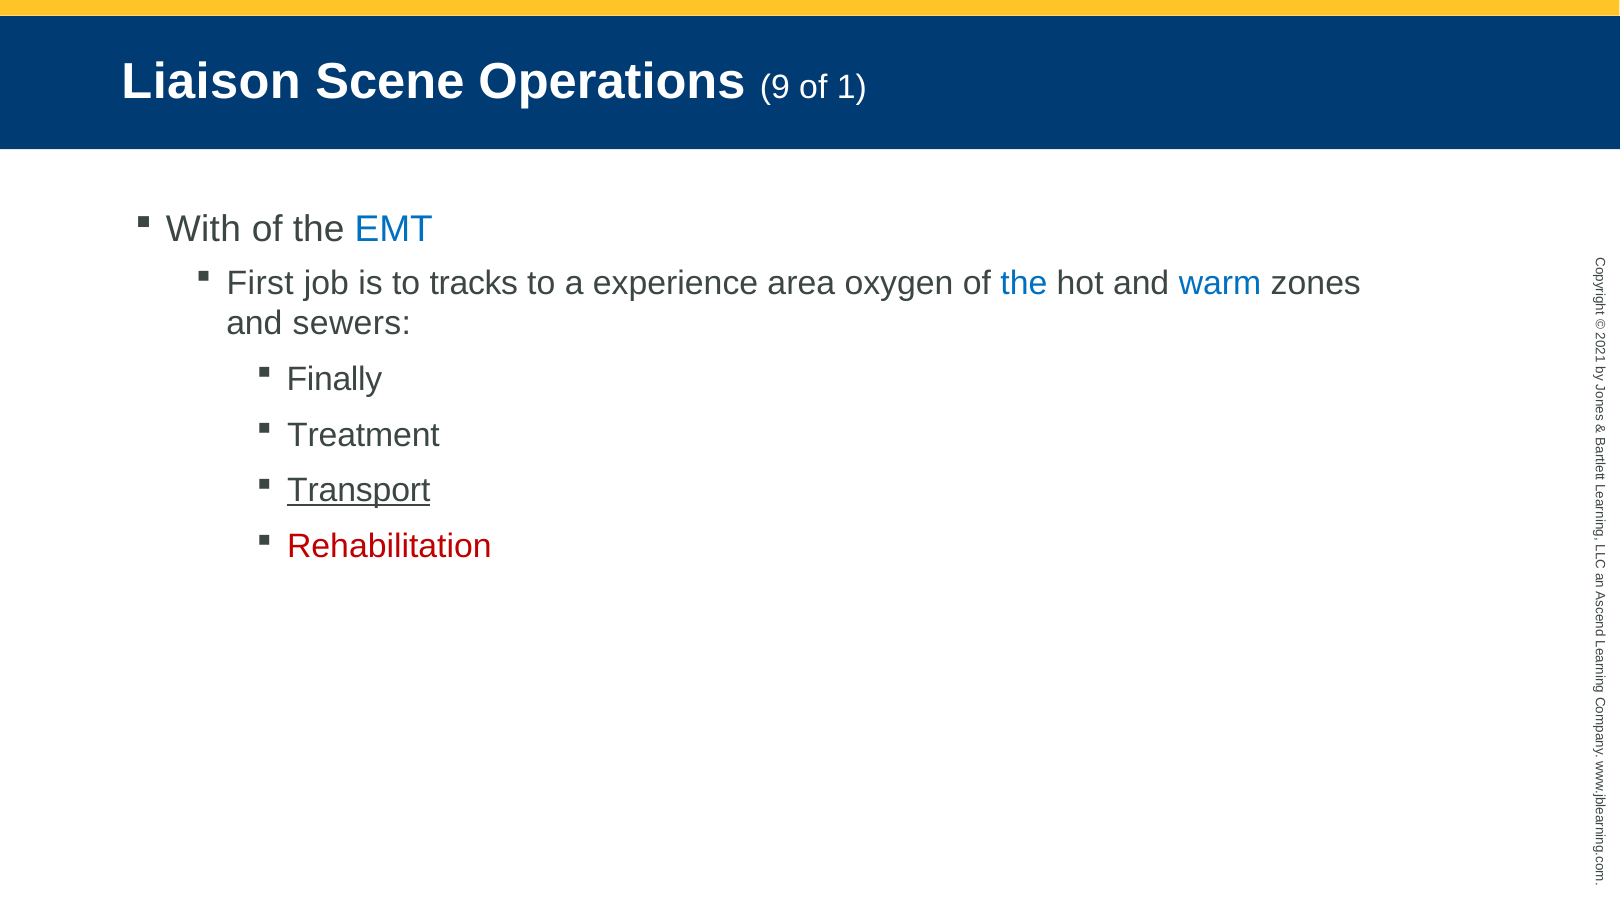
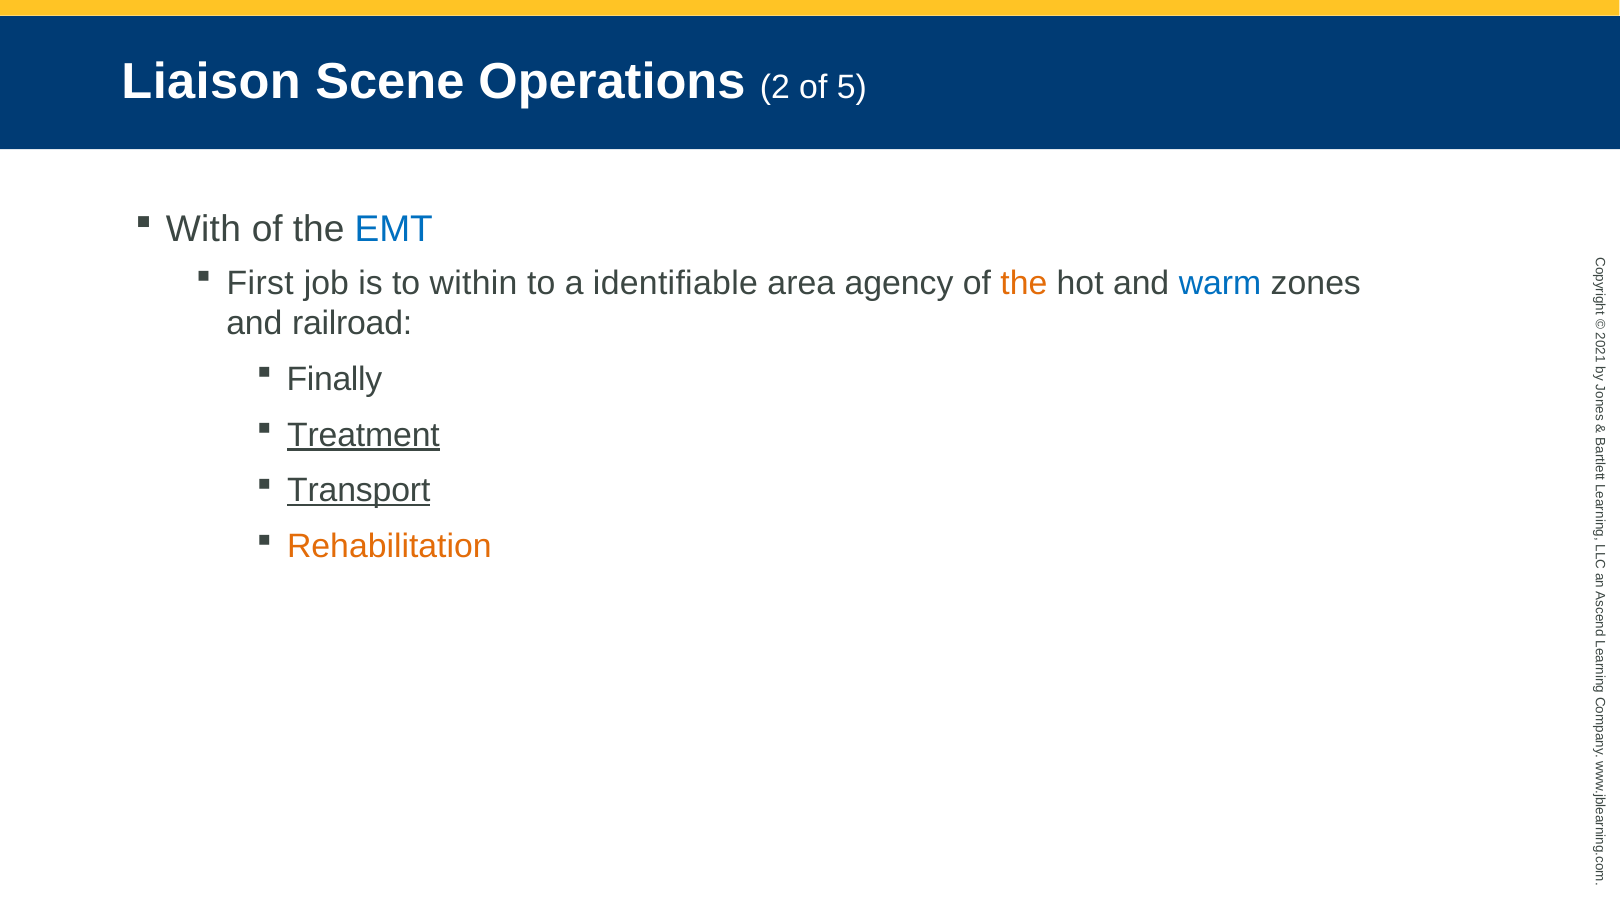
Operations 9: 9 -> 2
of 1: 1 -> 5
tracks: tracks -> within
experience: experience -> identifiable
oxygen: oxygen -> agency
the at (1024, 283) colour: blue -> orange
sewers: sewers -> railroad
Treatment underline: none -> present
Rehabilitation colour: red -> orange
